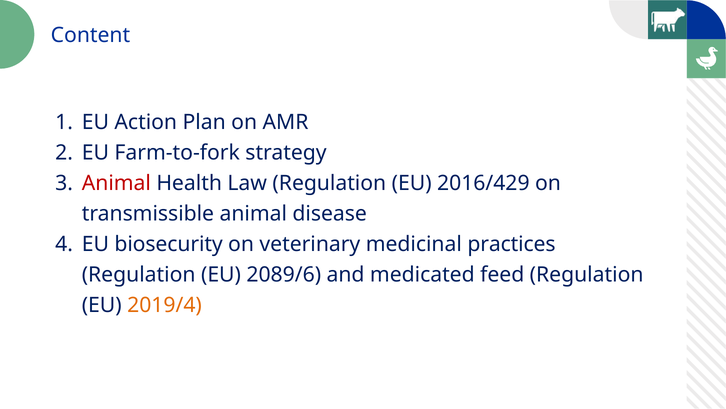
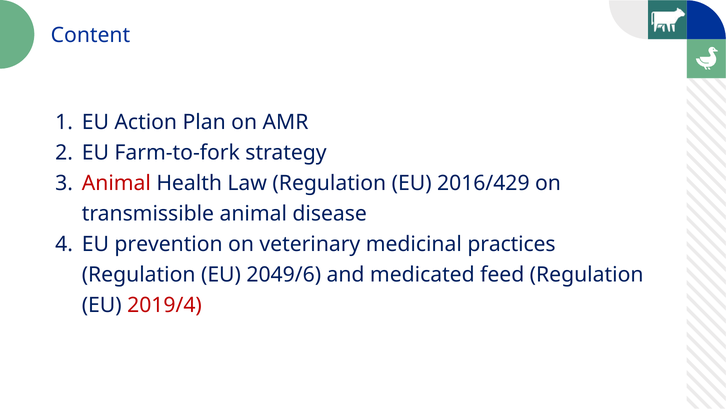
biosecurity: biosecurity -> prevention
2089/6: 2089/6 -> 2049/6
2019/4 colour: orange -> red
